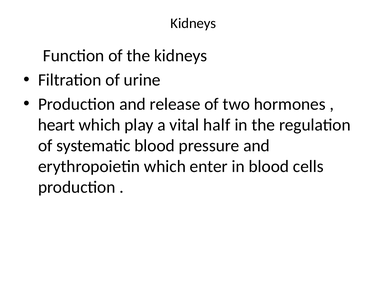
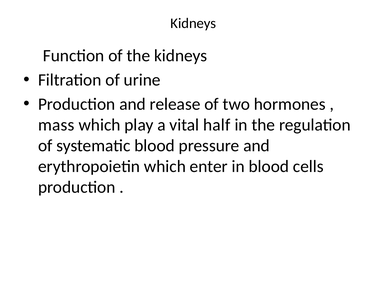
heart: heart -> mass
